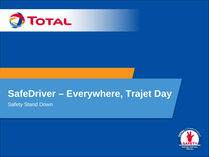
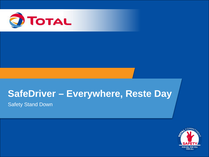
Trajet: Trajet -> Reste
